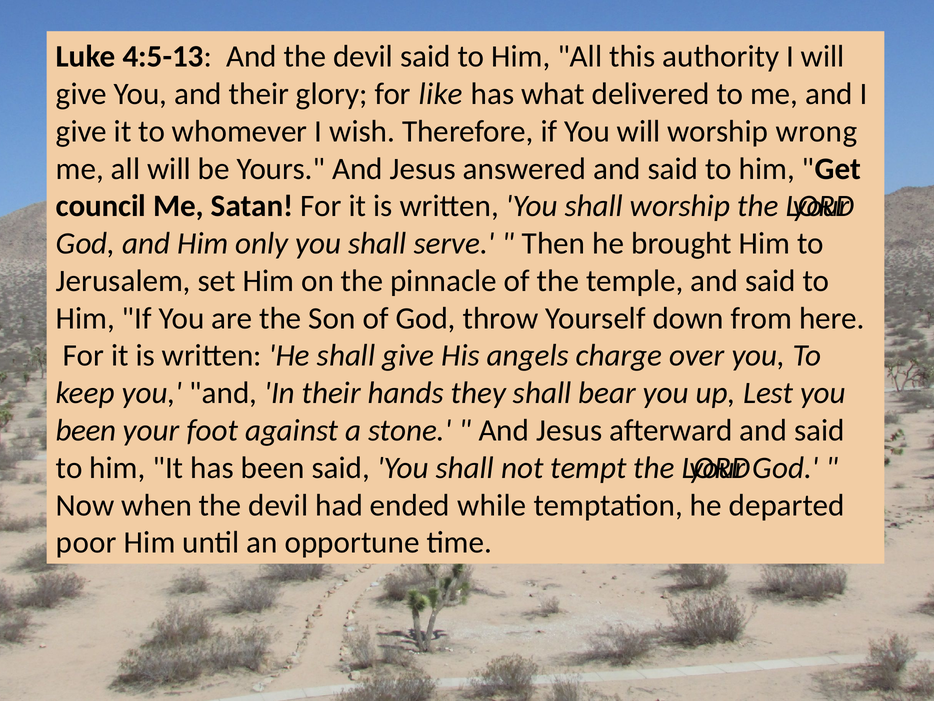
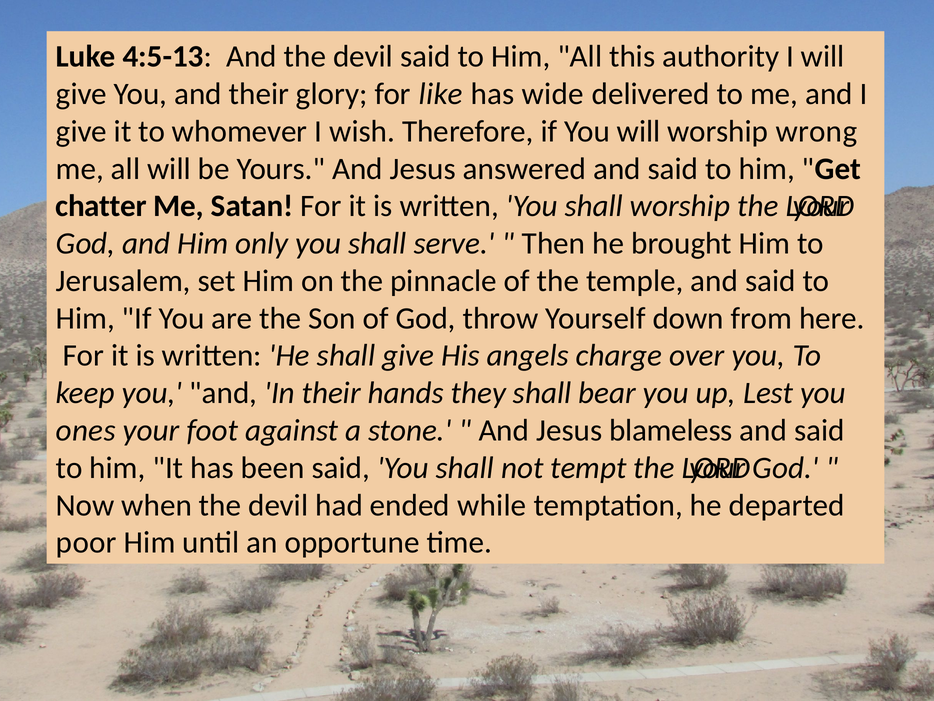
what: what -> wide
council: council -> chatter
been at (86, 430): been -> ones
afterward: afterward -> blameless
